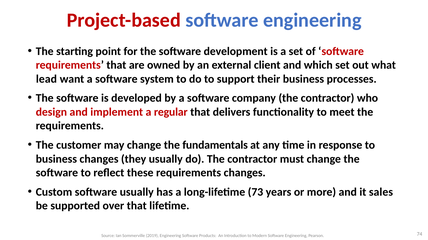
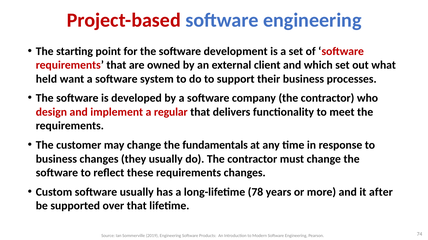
lead: lead -> held
73: 73 -> 78
sales: sales -> after
